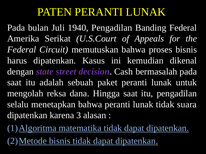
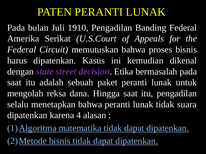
1940: 1940 -> 1910
Cash: Cash -> Etika
3: 3 -> 4
